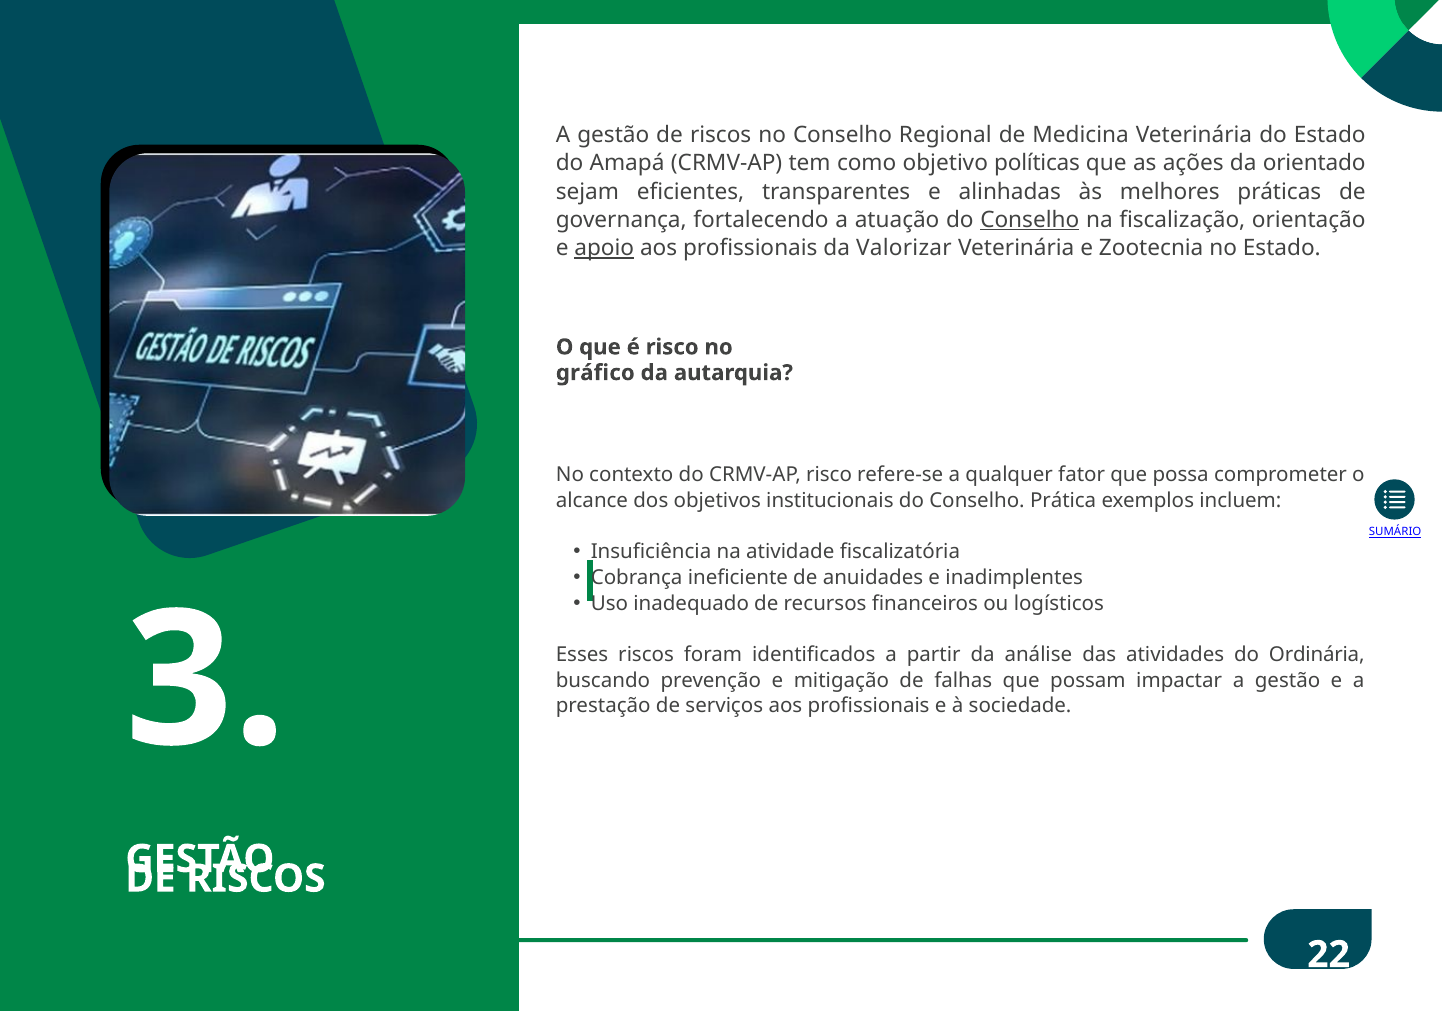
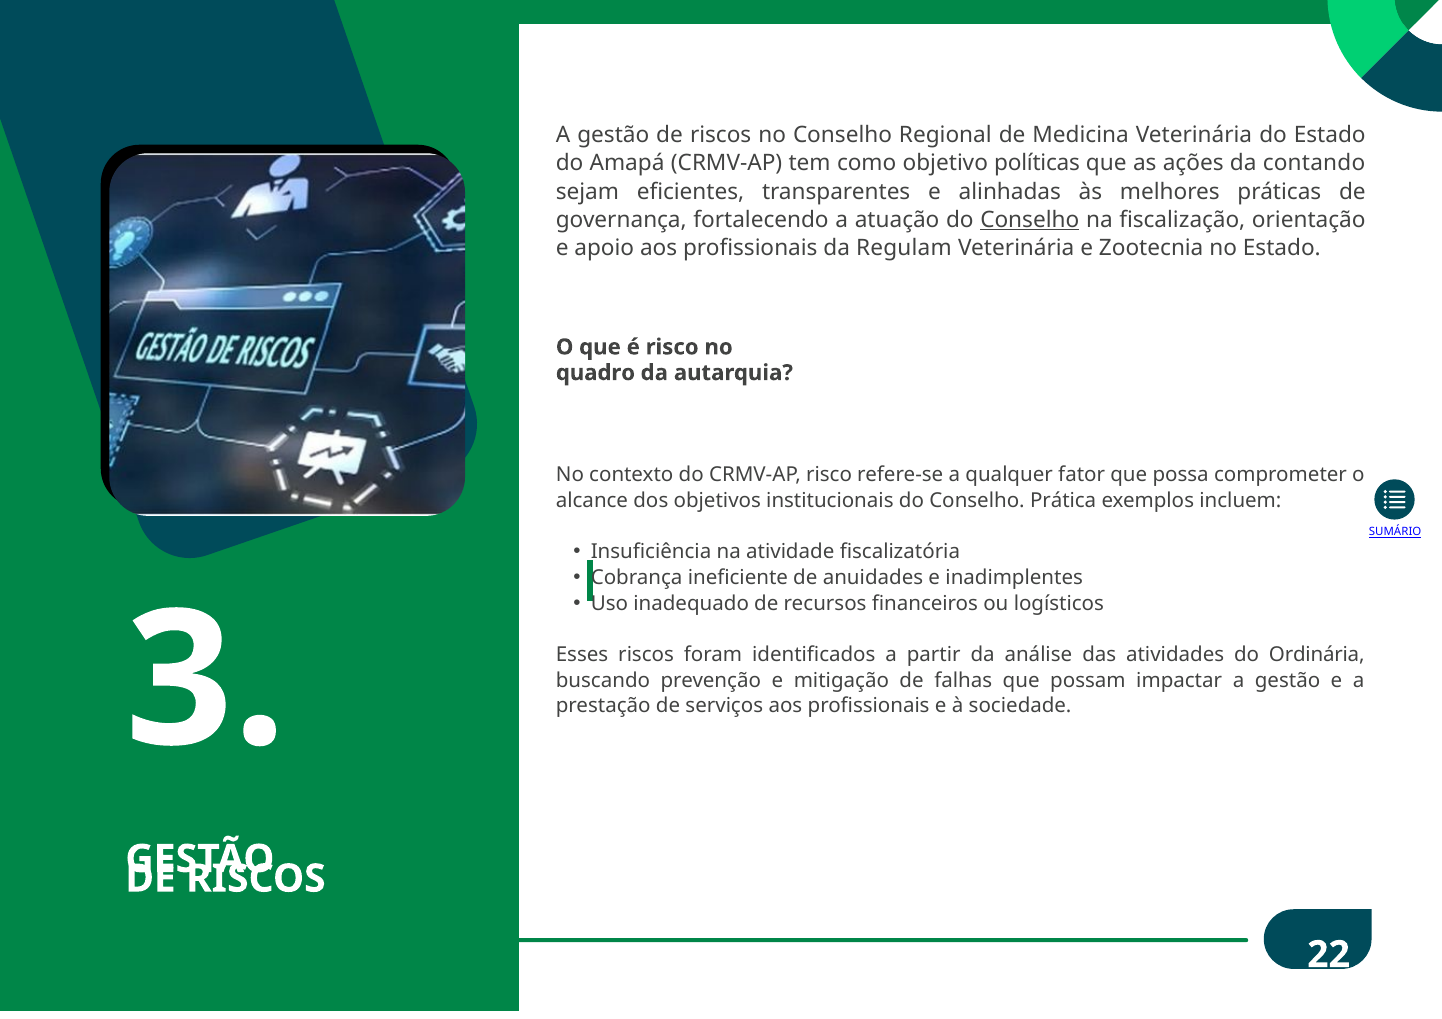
orientado: orientado -> contando
apoio underline: present -> none
Valorizar: Valorizar -> Regulam
gráfico: gráfico -> quadro
